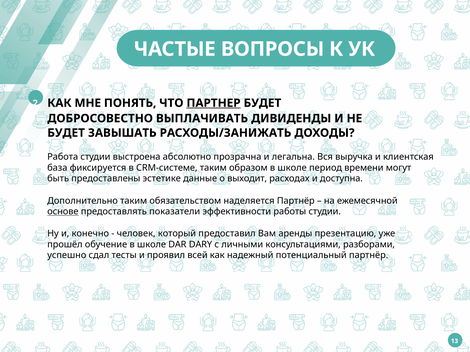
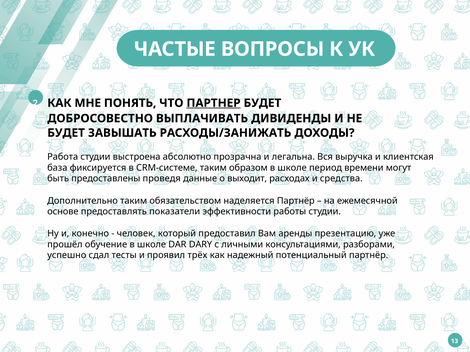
эстетике: эстетике -> проведя
доступна: доступна -> средства
основе underline: present -> none
всей: всей -> трёх
